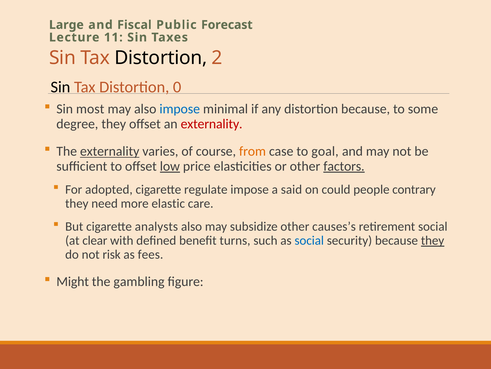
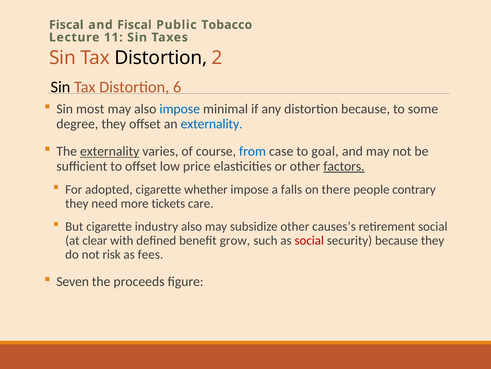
Large at (66, 25): Large -> Fiscal
Forecast: Forecast -> Tobacco
0: 0 -> 6
externality at (212, 124) colour: red -> blue
from colour: orange -> blue
low underline: present -> none
regulate: regulate -> whether
said: said -> falls
could: could -> there
elastic: elastic -> tickets
analysts: analysts -> industry
turns: turns -> grow
social at (309, 240) colour: blue -> red
they at (433, 240) underline: present -> none
Might: Might -> Seven
gambling: gambling -> proceeds
